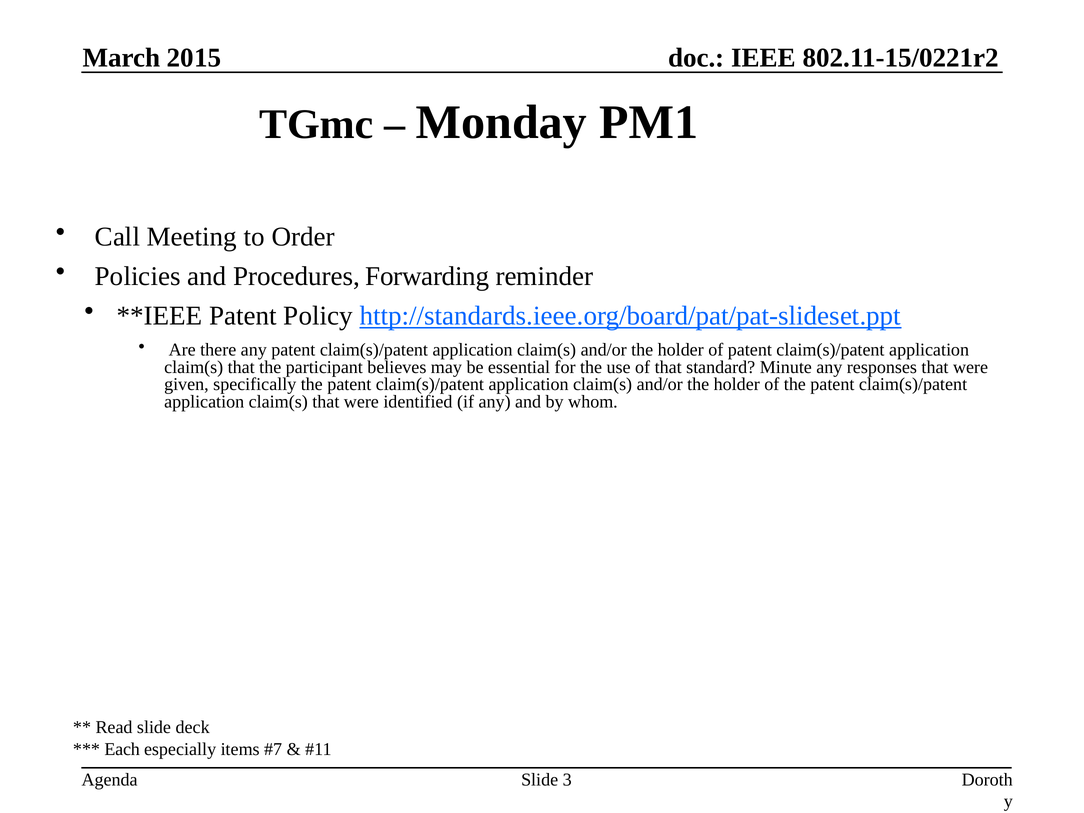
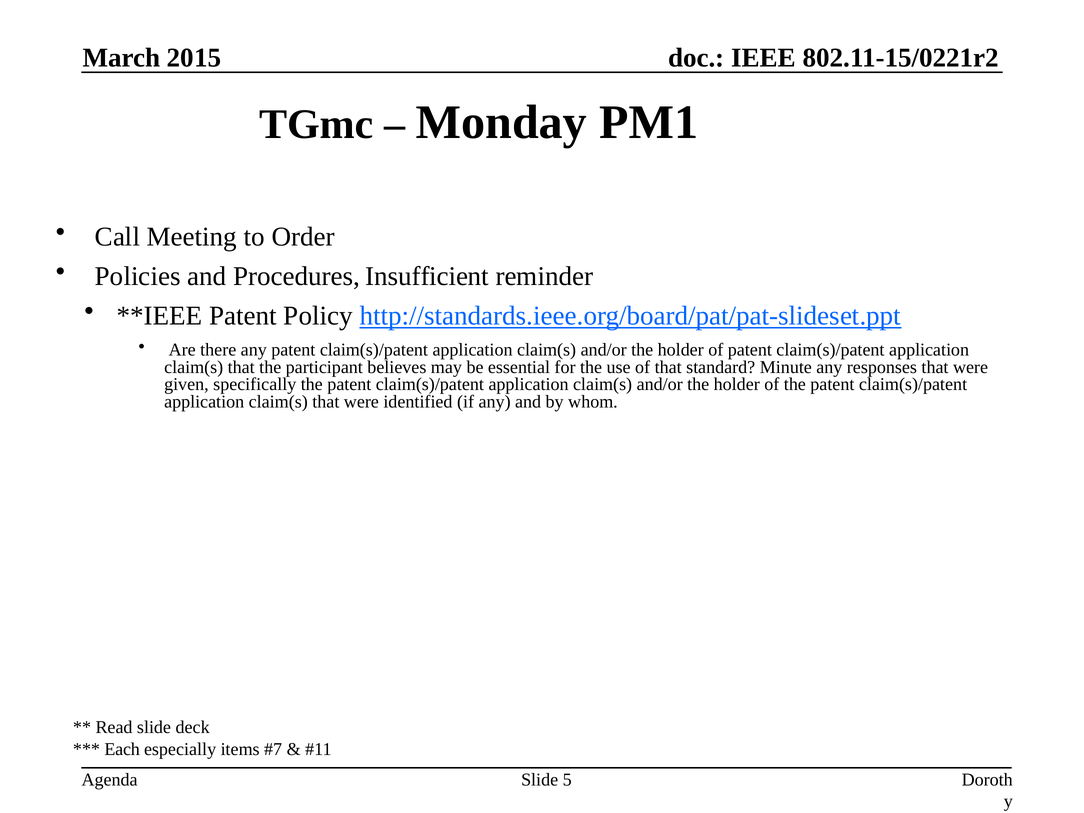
Forwarding: Forwarding -> Insufficient
3: 3 -> 5
